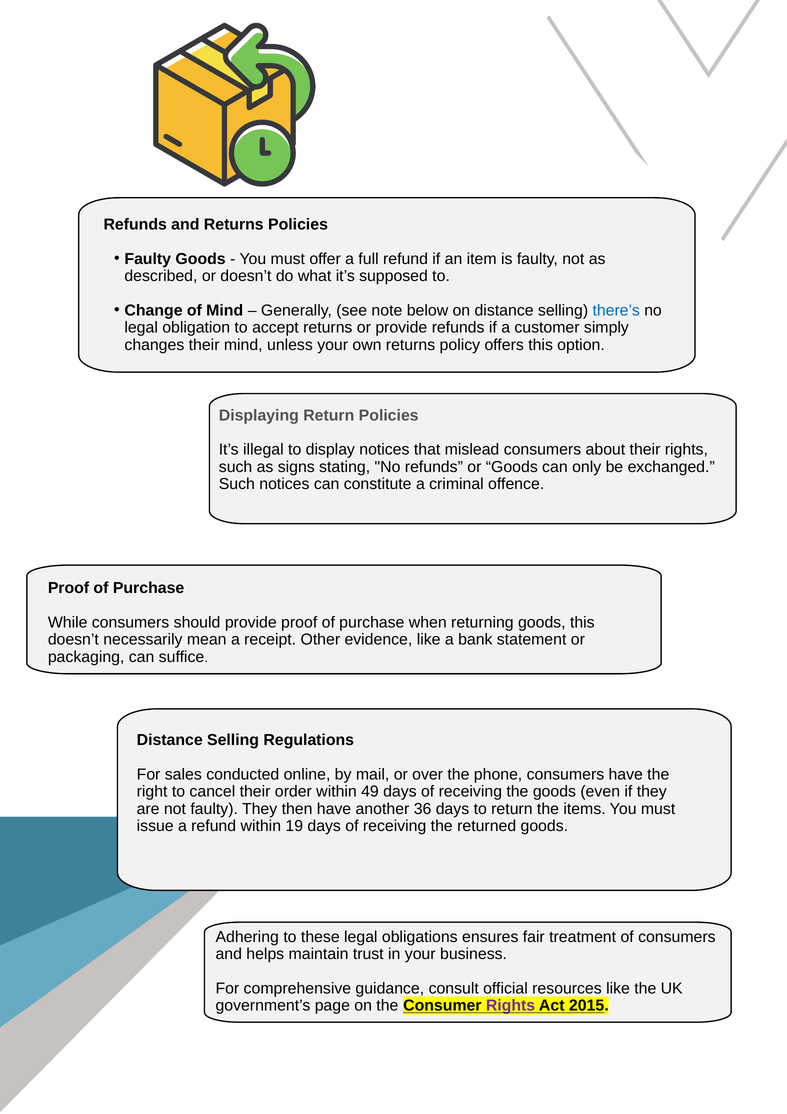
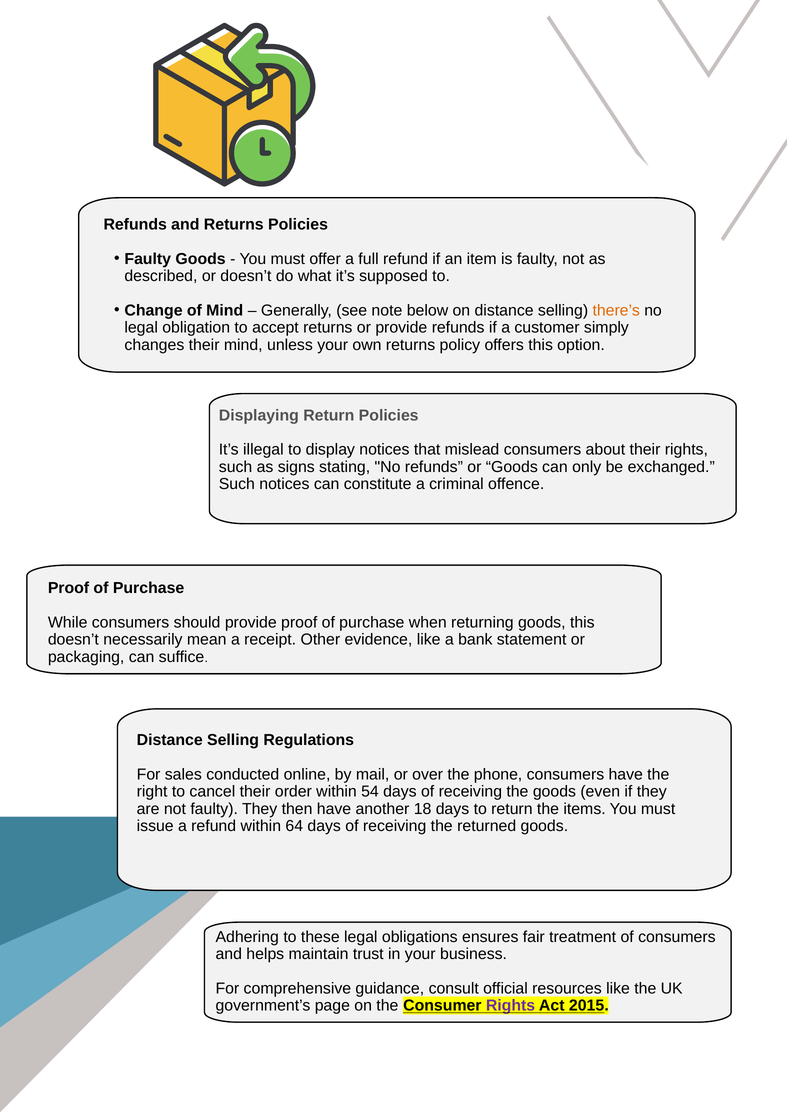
there’s colour: blue -> orange
49: 49 -> 54
36: 36 -> 18
19: 19 -> 64
